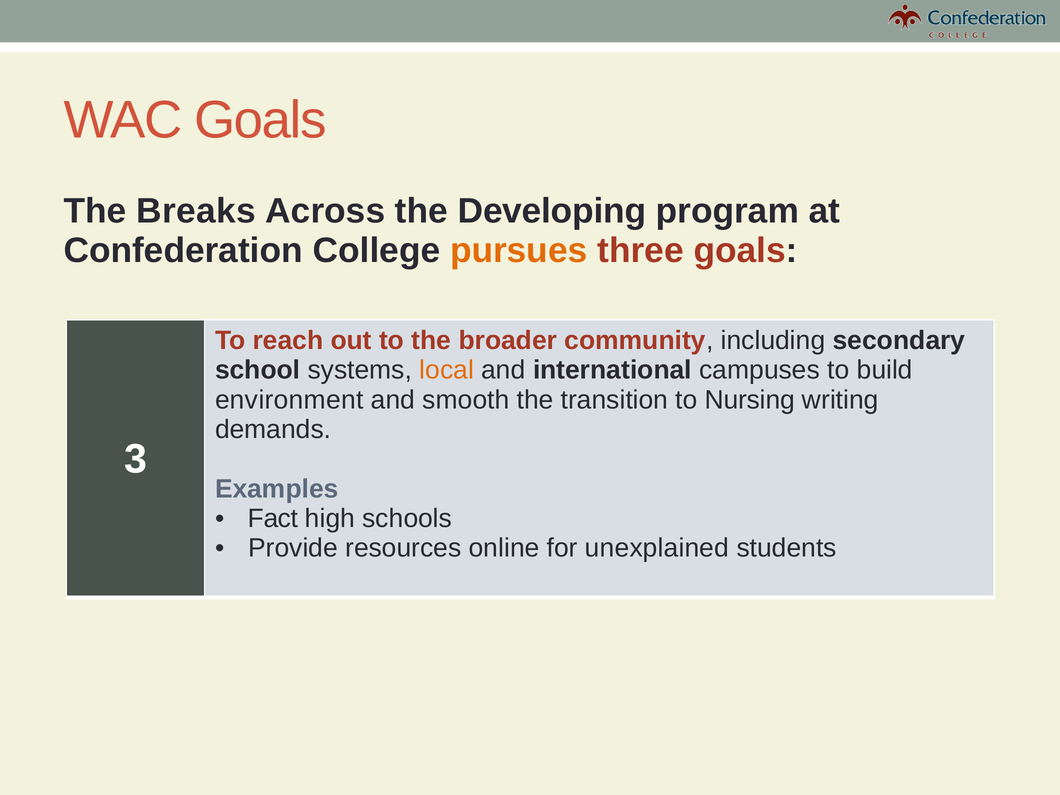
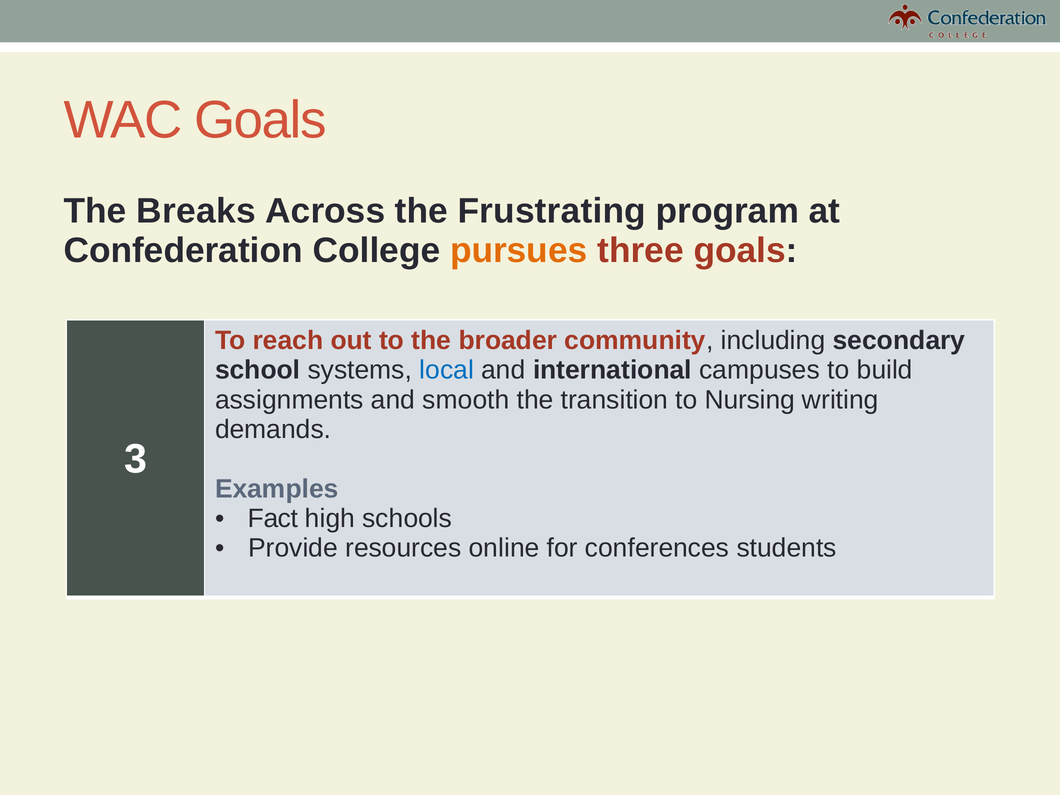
Developing: Developing -> Frustrating
local colour: orange -> blue
environment: environment -> assignments
unexplained: unexplained -> conferences
